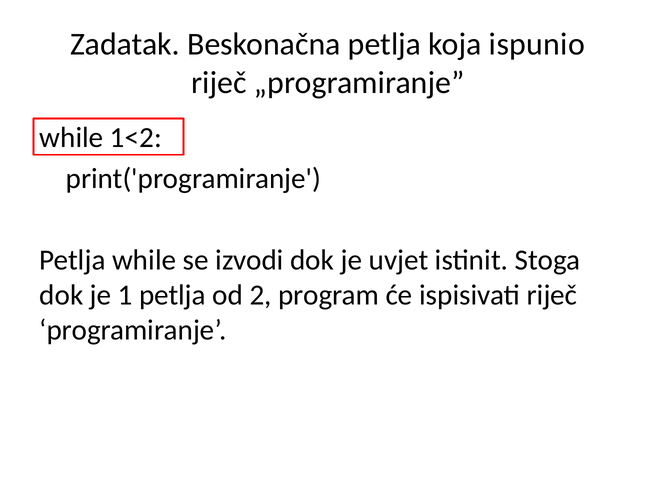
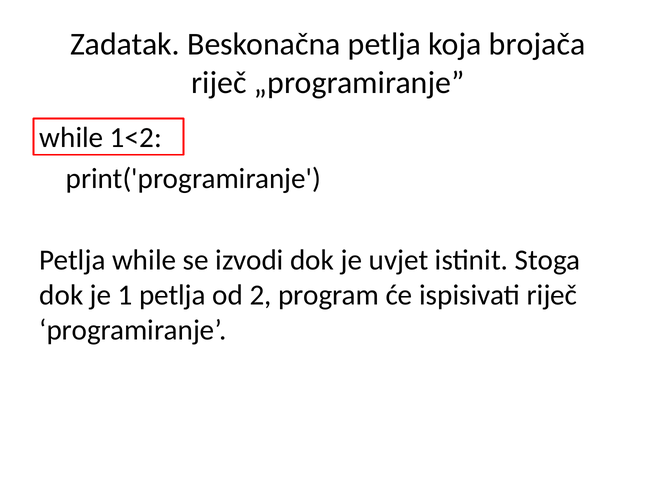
ispunio: ispunio -> brojača
